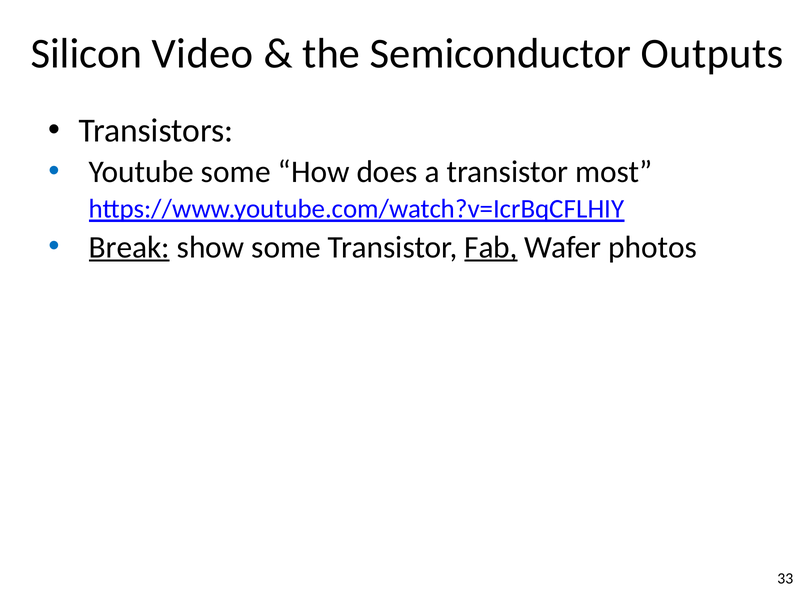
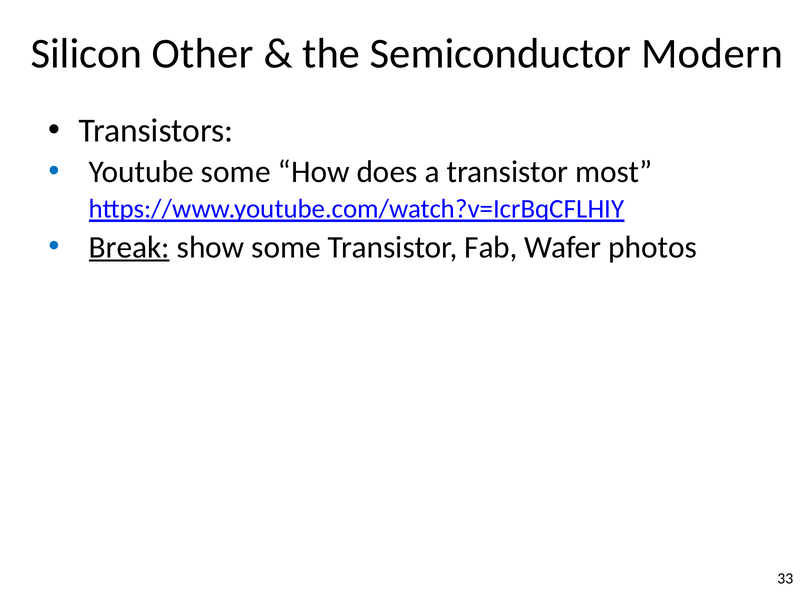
Video: Video -> Other
Outputs: Outputs -> Modern
Fab underline: present -> none
